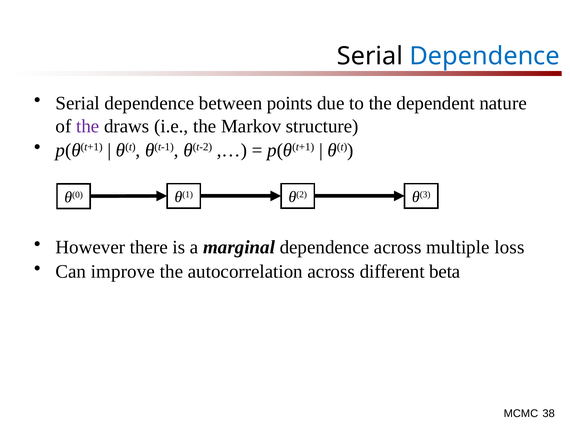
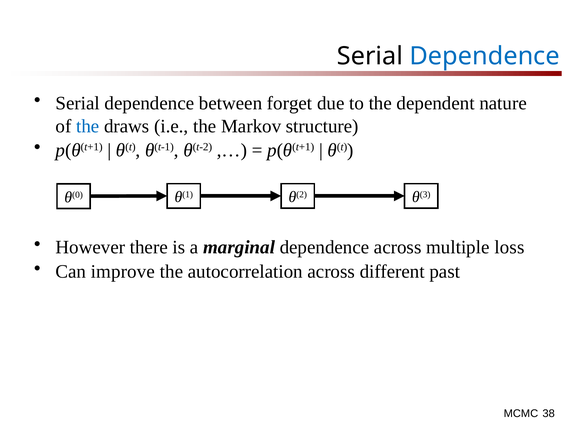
points: points -> forget
the at (88, 126) colour: purple -> blue
beta: beta -> past
